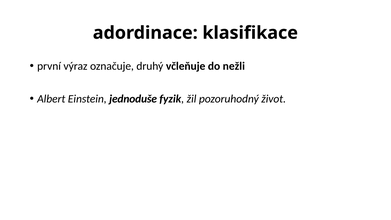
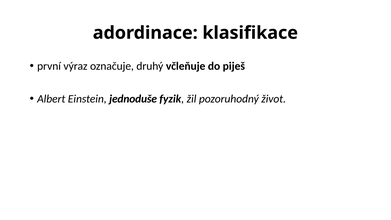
nežli: nežli -> piješ
